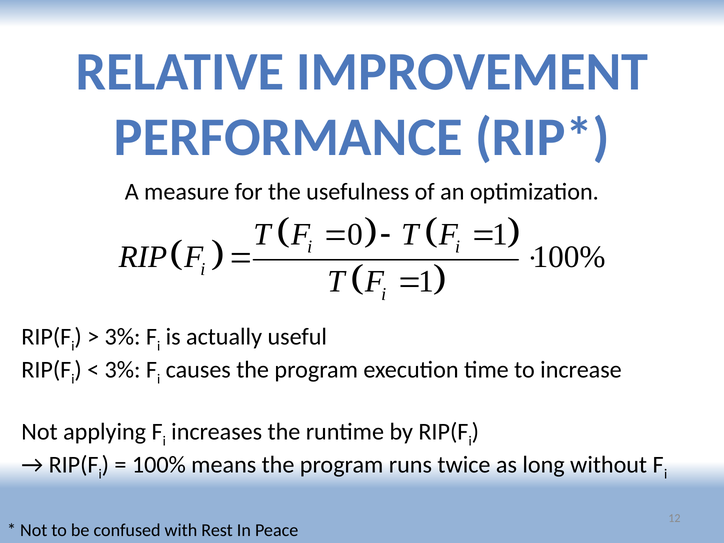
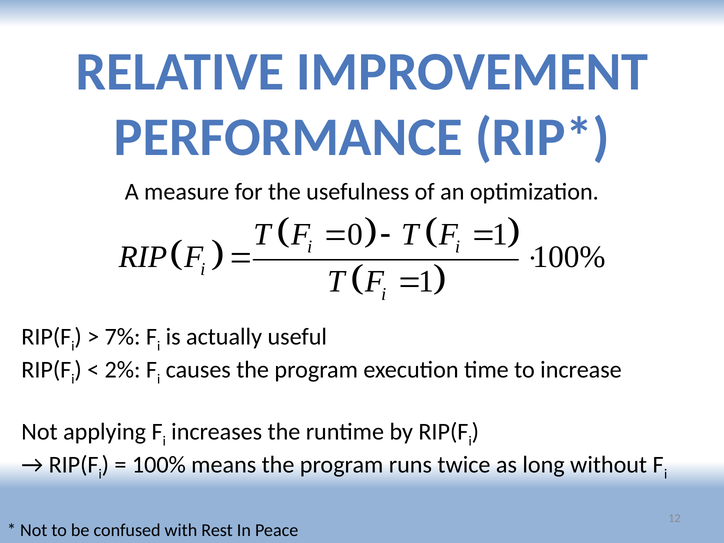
3% at (123, 337): 3% -> 7%
3% at (123, 370): 3% -> 2%
